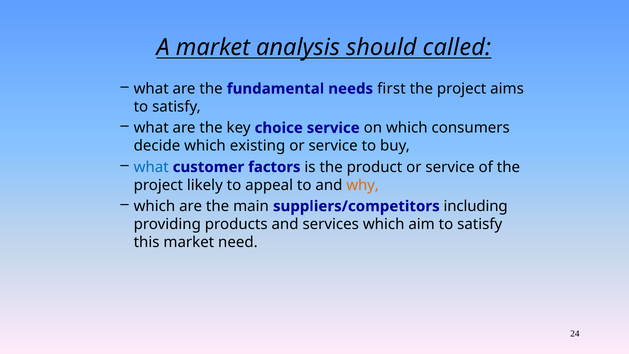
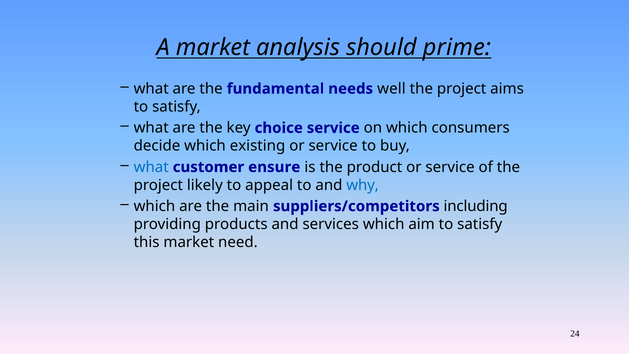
called: called -> prime
first: first -> well
factors: factors -> ensure
why colour: orange -> blue
